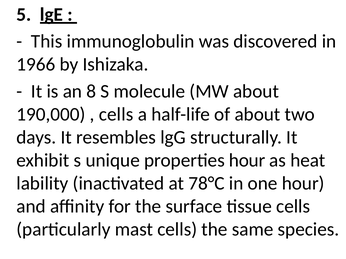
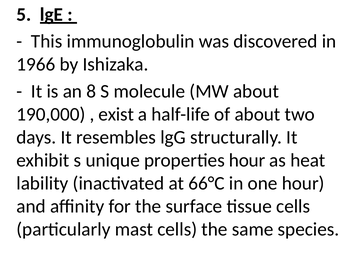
cells at (116, 114): cells -> exist
78°C: 78°C -> 66°C
